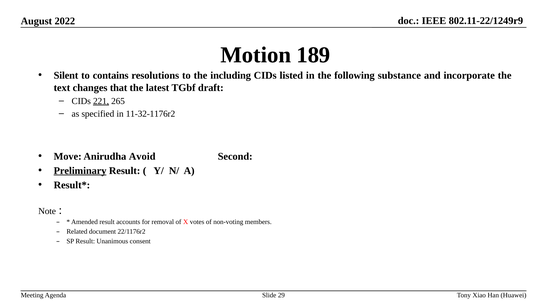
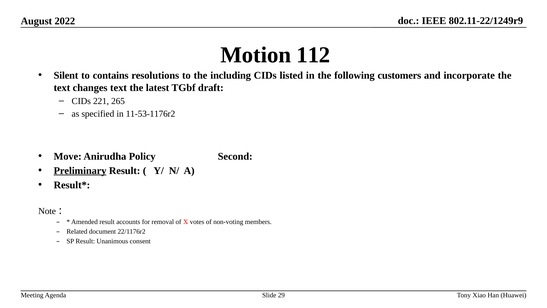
189: 189 -> 112
substance: substance -> customers
changes that: that -> text
221 underline: present -> none
11-32-1176r2: 11-32-1176r2 -> 11-53-1176r2
Avoid: Avoid -> Policy
